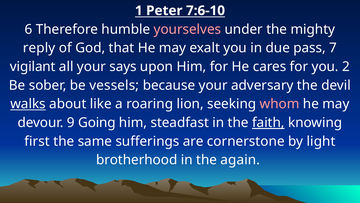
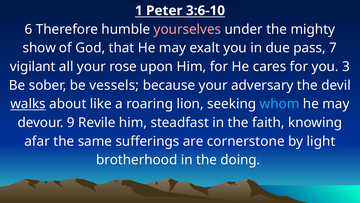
7:6-10: 7:6-10 -> 3:6-10
reply: reply -> show
says: says -> rose
2: 2 -> 3
whom colour: pink -> light blue
Going: Going -> Revile
faith underline: present -> none
first: first -> afar
again: again -> doing
